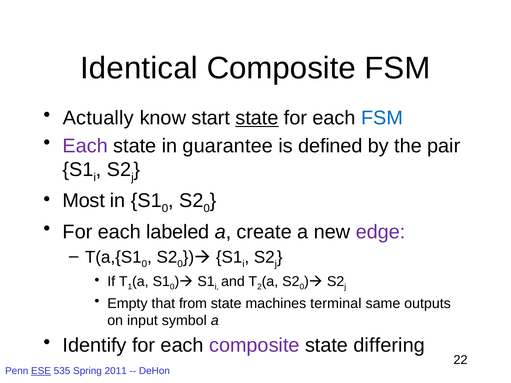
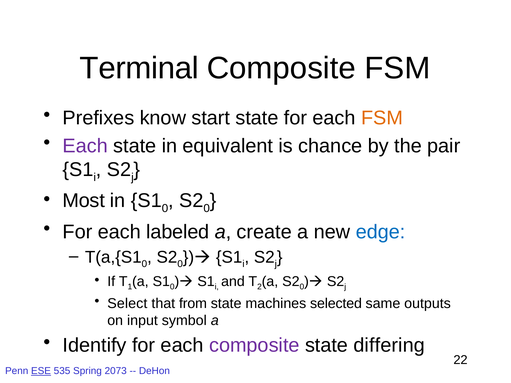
Identical: Identical -> Terminal
Actually: Actually -> Prefixes
state at (257, 118) underline: present -> none
FSM at (382, 118) colour: blue -> orange
guarantee: guarantee -> equivalent
defined: defined -> chance
edge colour: purple -> blue
Empty: Empty -> Select
terminal: terminal -> selected
2011: 2011 -> 2073
